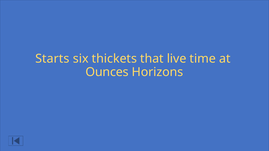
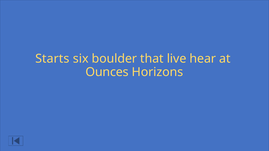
thickets: thickets -> boulder
time: time -> hear
